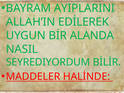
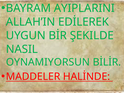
ALANDA: ALANDA -> ŞEKILDE
SEYREDIYORDUM: SEYREDIYORDUM -> OYNAMIYORSUN
